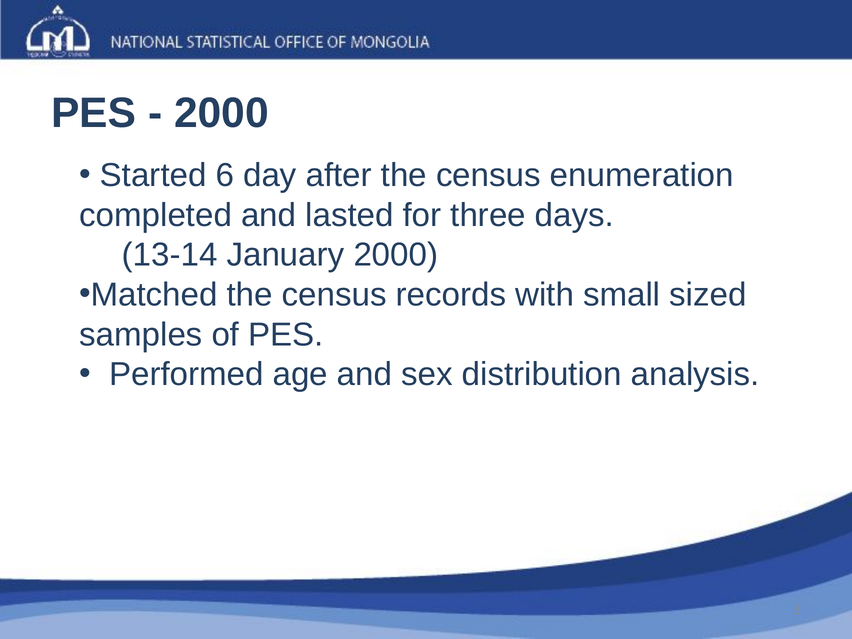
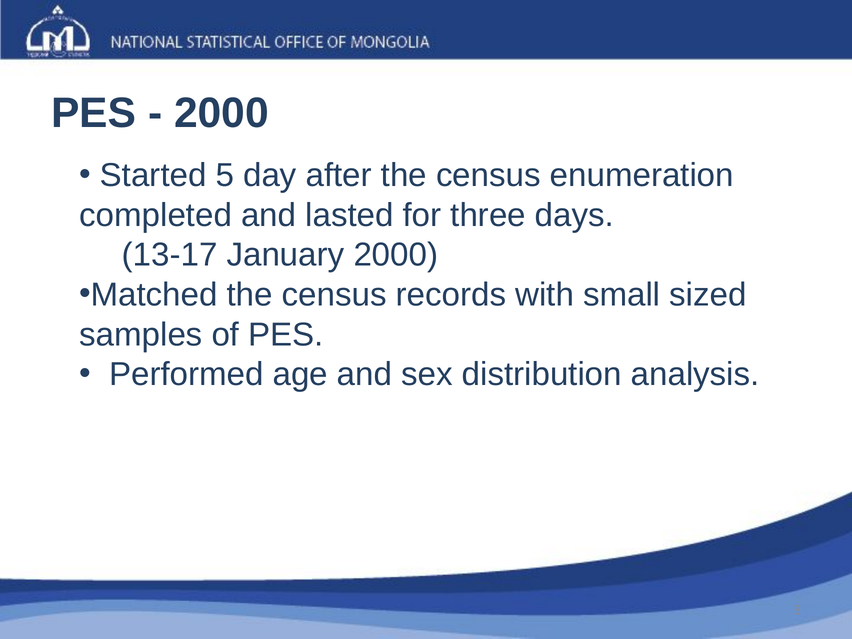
Started 6: 6 -> 5
13-14: 13-14 -> 13-17
